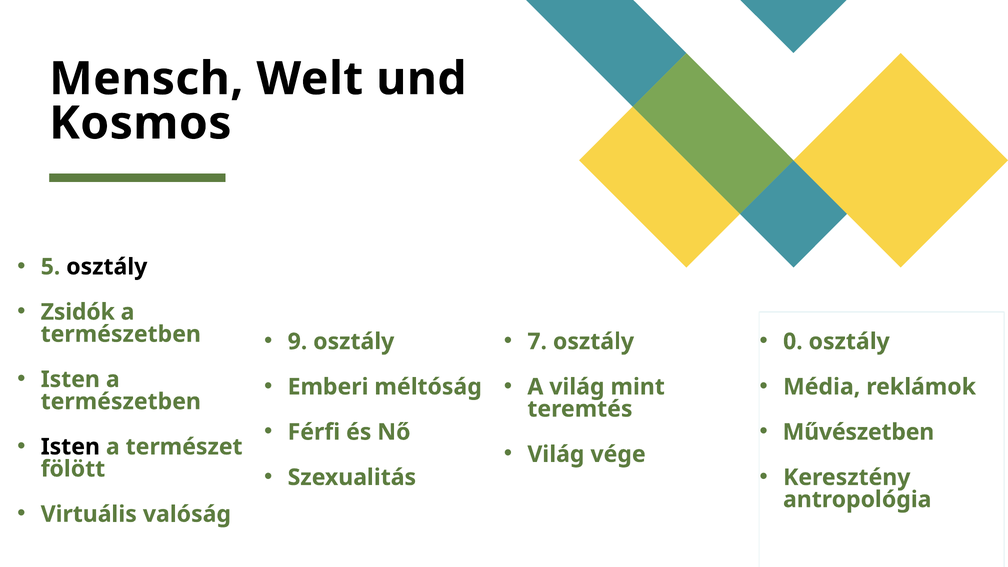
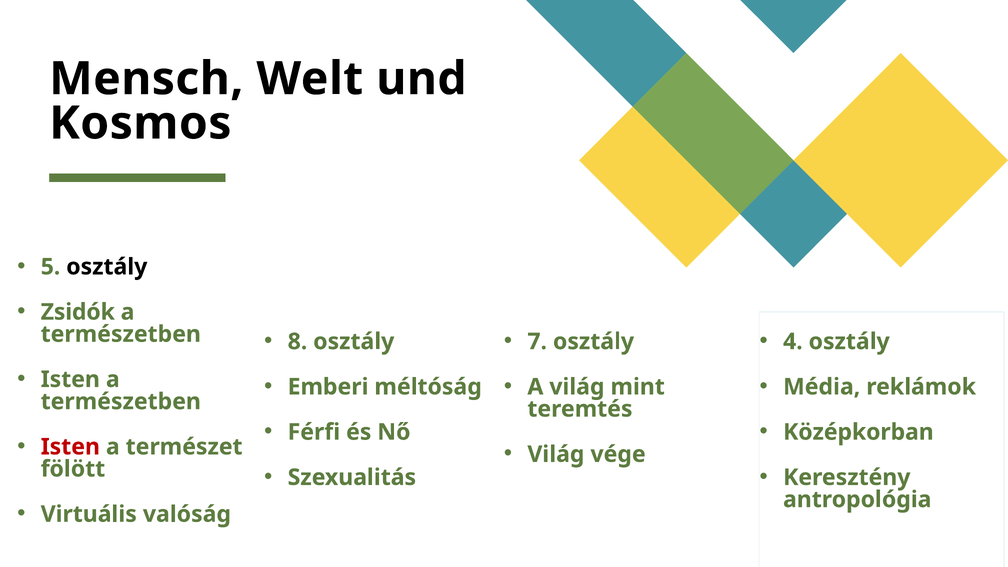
9: 9 -> 8
0: 0 -> 4
Művészetben: Művészetben -> Középkorban
Isten at (70, 447) colour: black -> red
